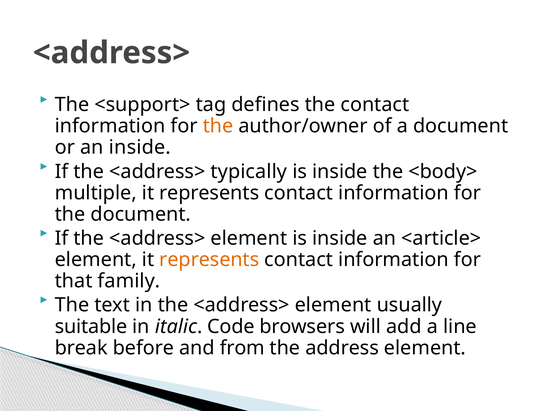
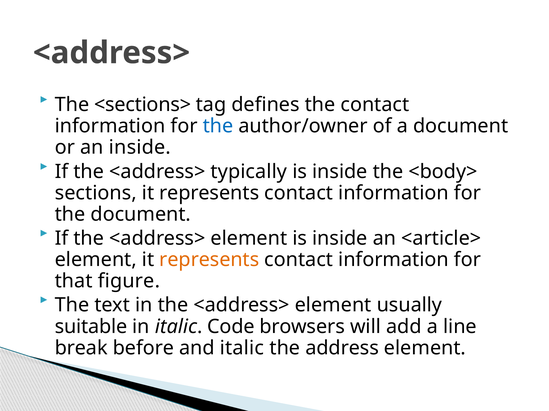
<support>: <support> -> <sections>
the at (218, 126) colour: orange -> blue
multiple: multiple -> sections
family: family -> figure
and from: from -> italic
